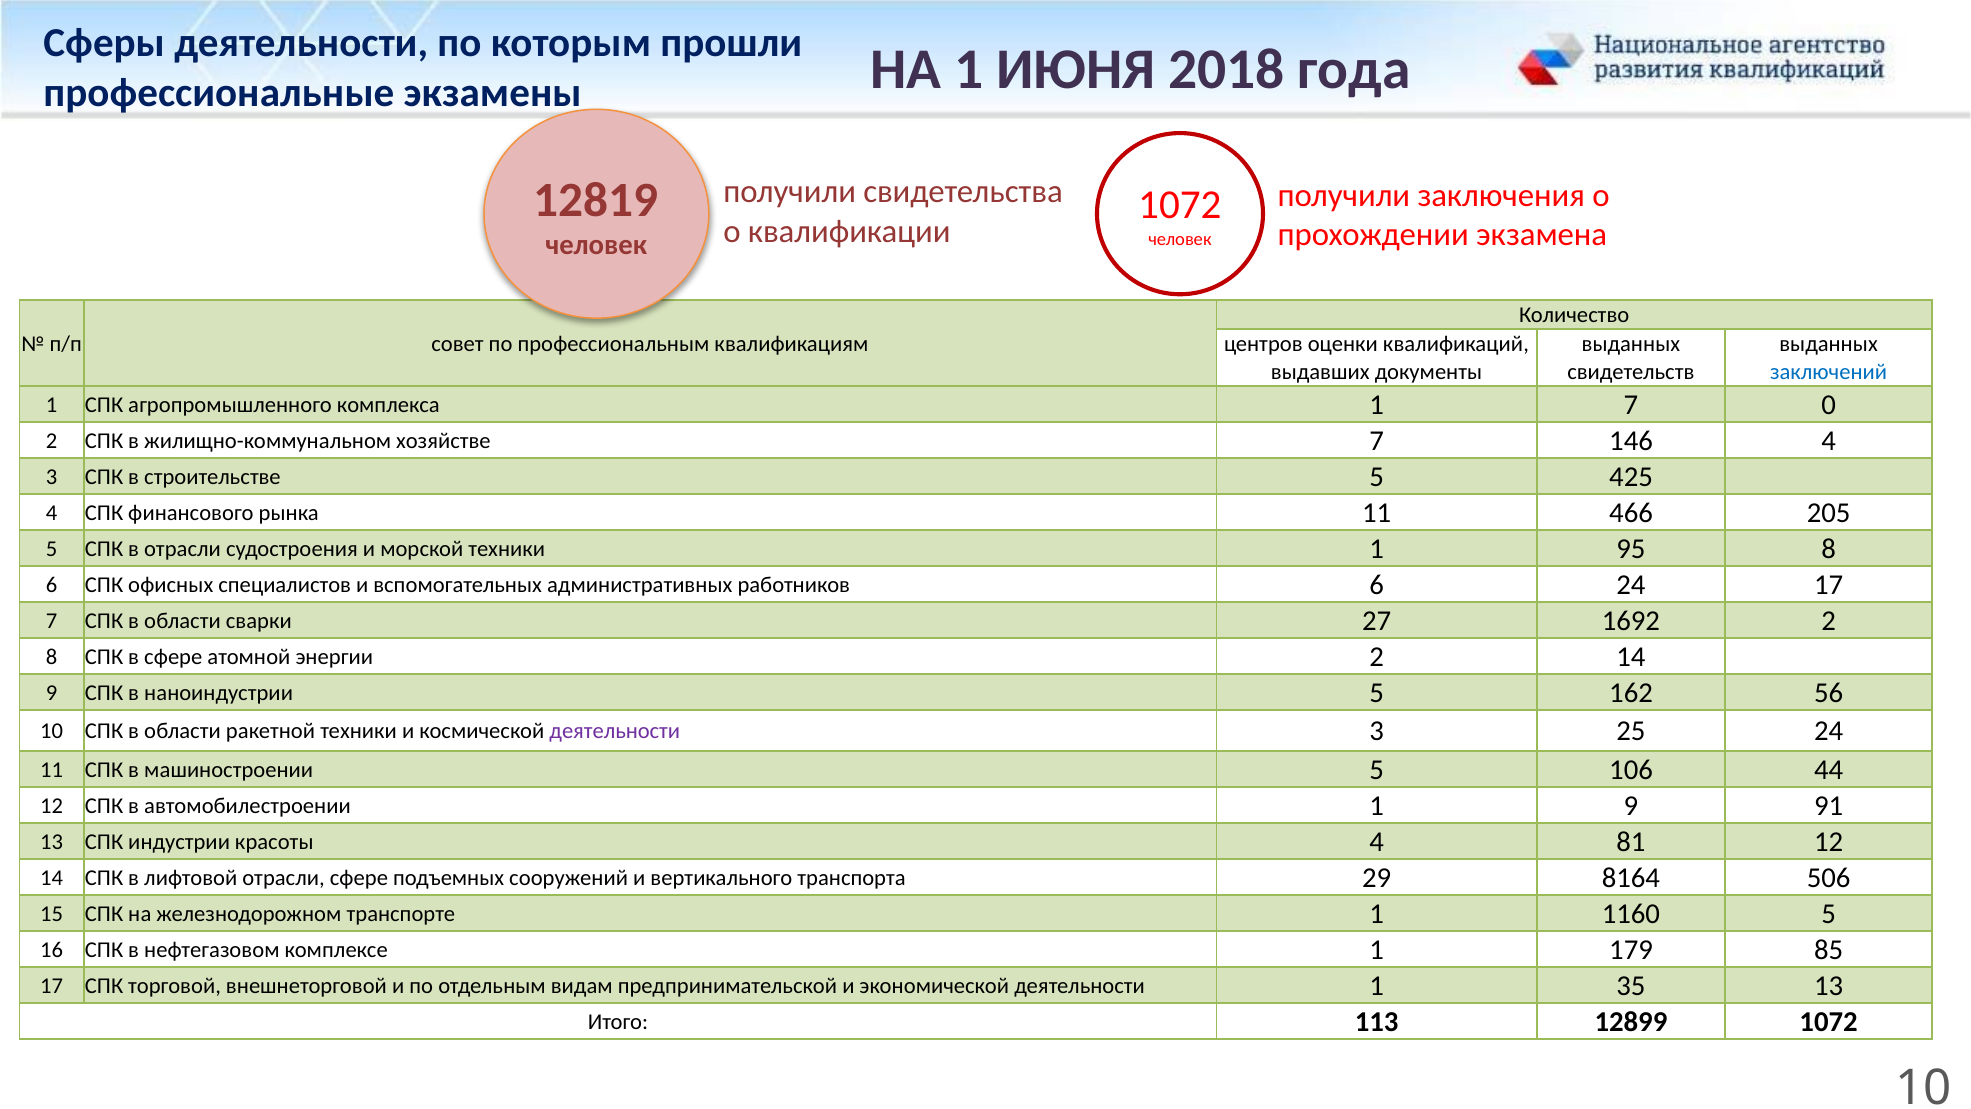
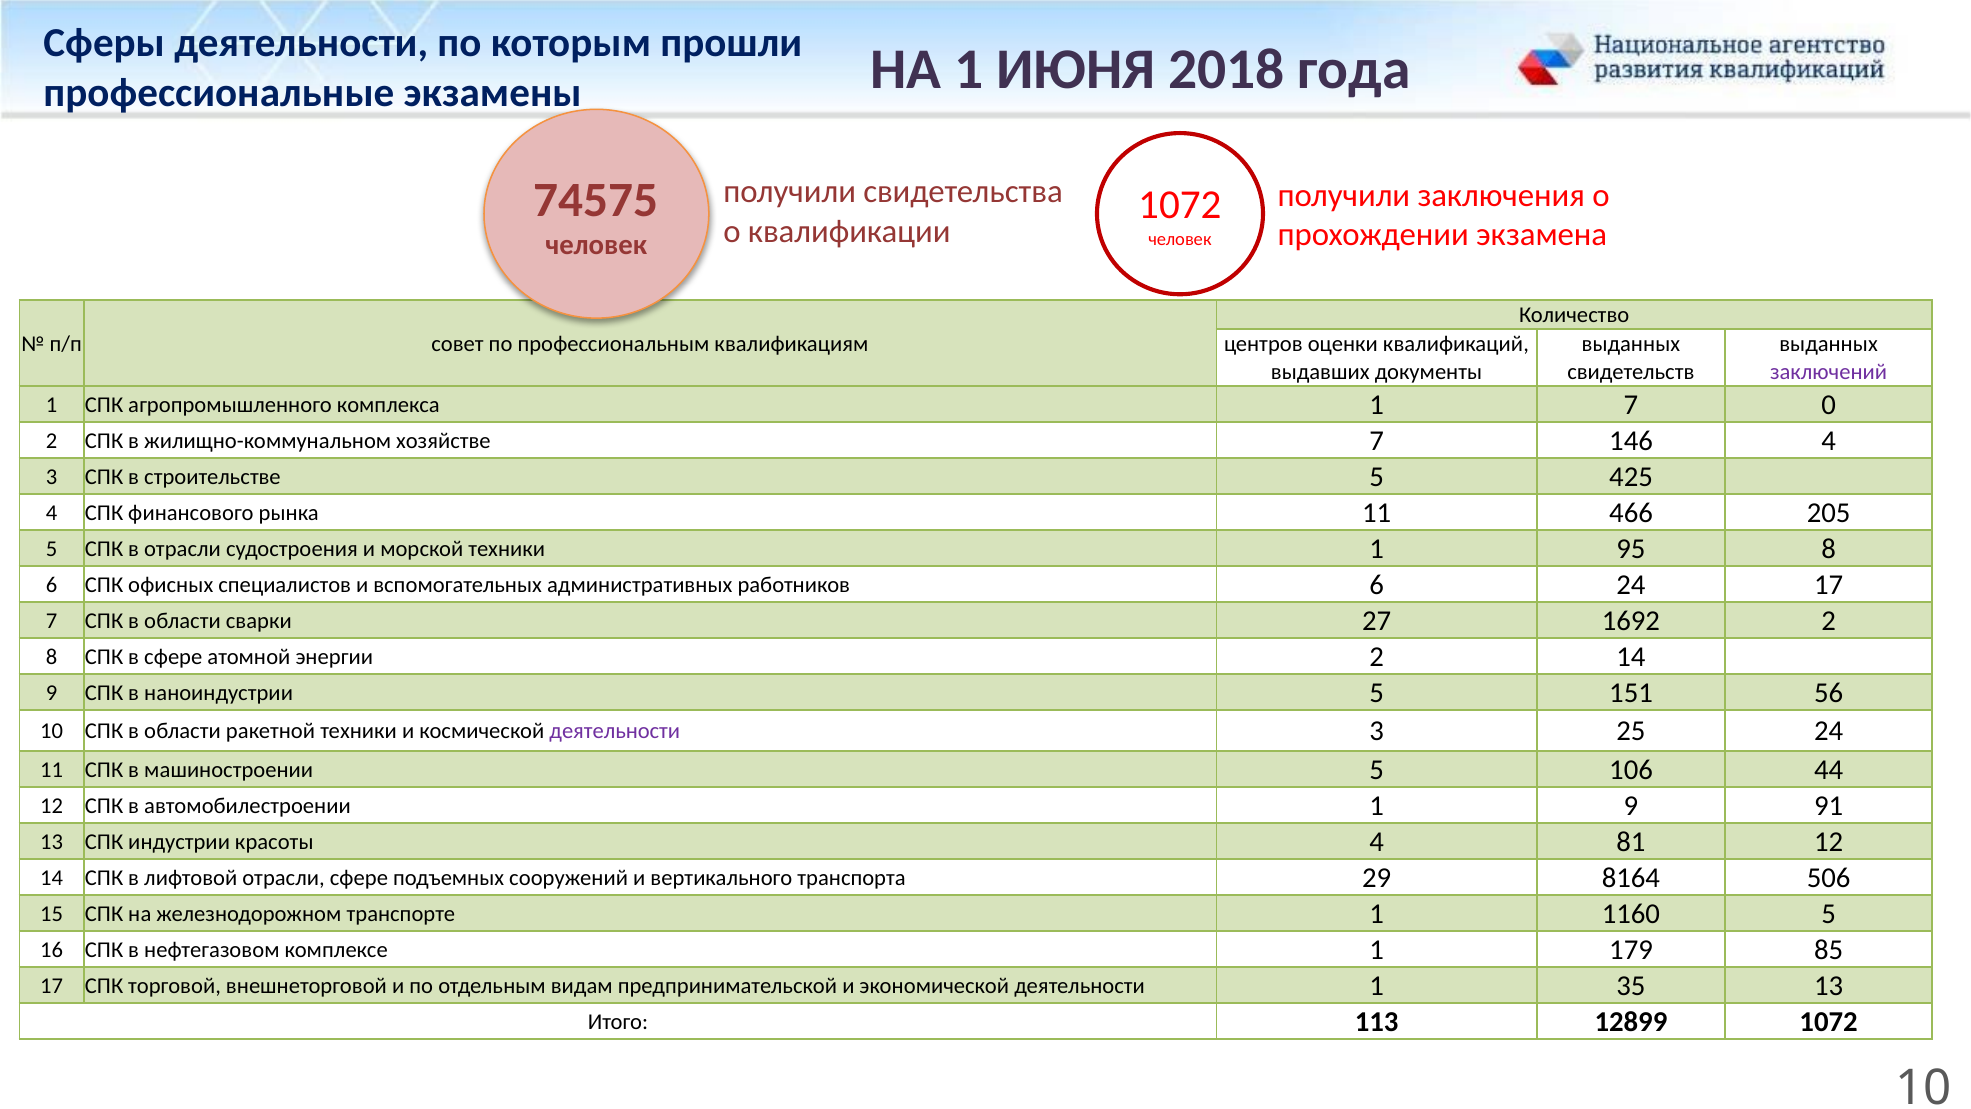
12819: 12819 -> 74575
заключений colour: blue -> purple
162: 162 -> 151
